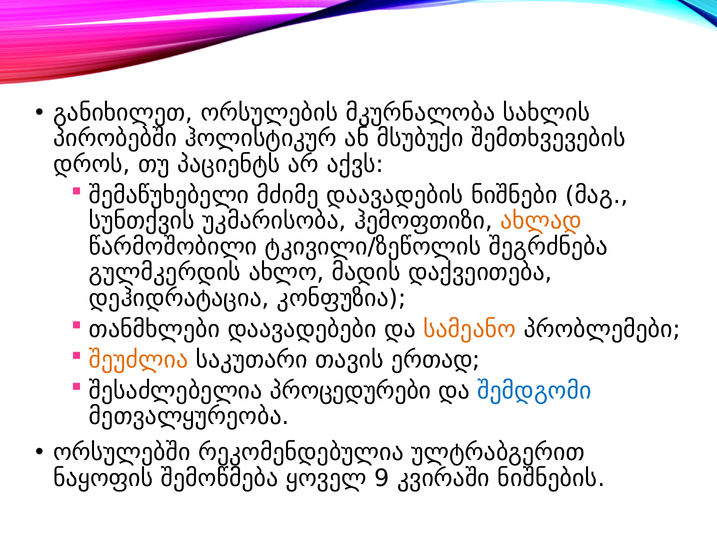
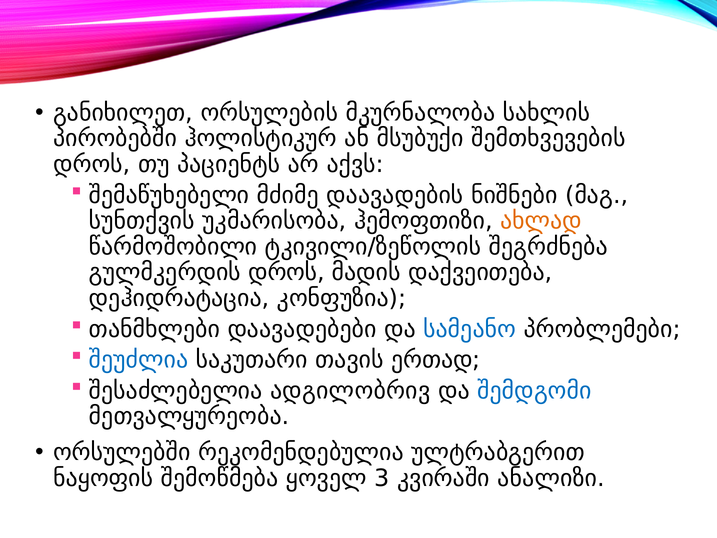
გულმკერდის ახლო: ახლო -> დროს
სამეანო colour: orange -> blue
შეუძლია colour: orange -> blue
პროცედურები: პროცედურები -> ადგილობრივ
9: 9 -> 3
ნიშნების: ნიშნების -> ანალიზი
